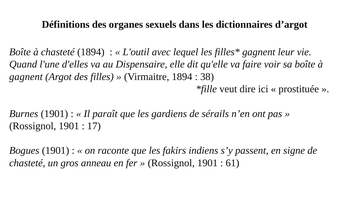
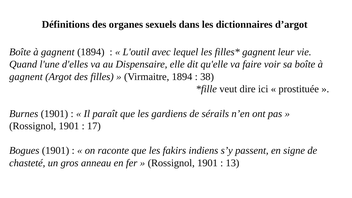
chasteté at (58, 52): chasteté -> gagnent
61: 61 -> 13
